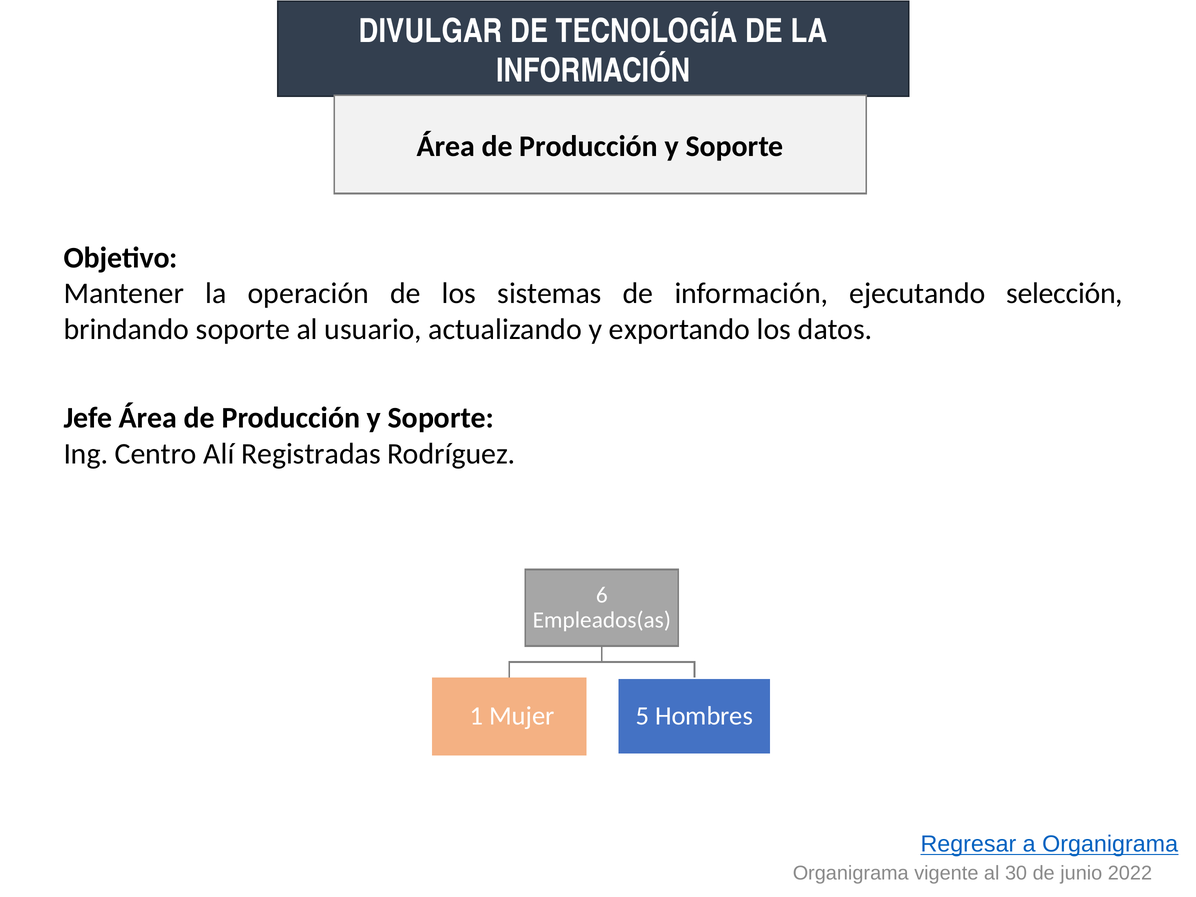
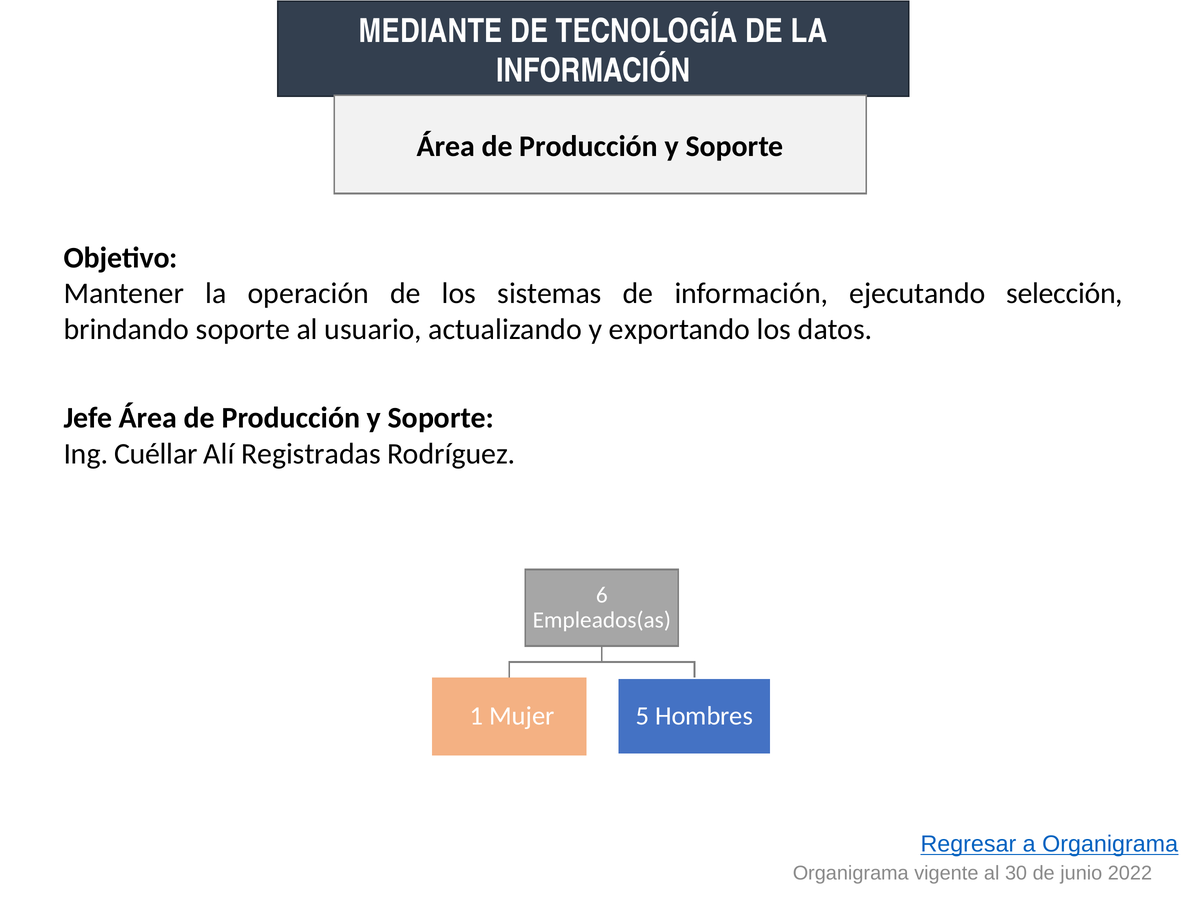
DIVULGAR: DIVULGAR -> MEDIANTE
Centro: Centro -> Cuéllar
